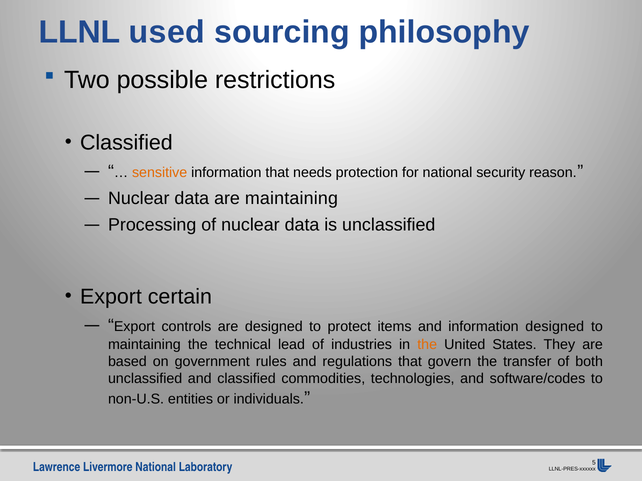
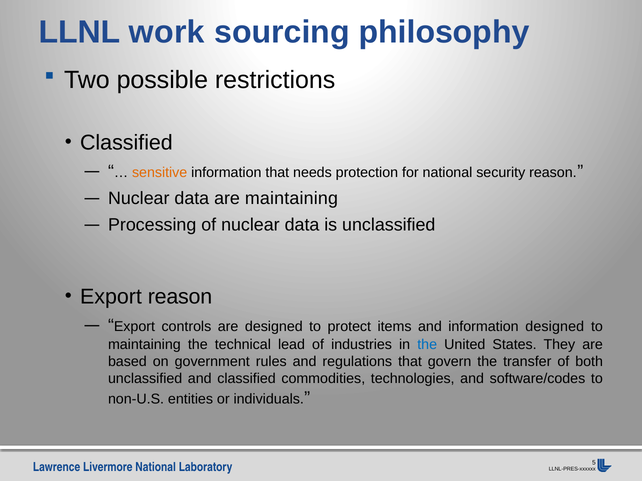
used: used -> work
Export certain: certain -> reason
the at (427, 345) colour: orange -> blue
